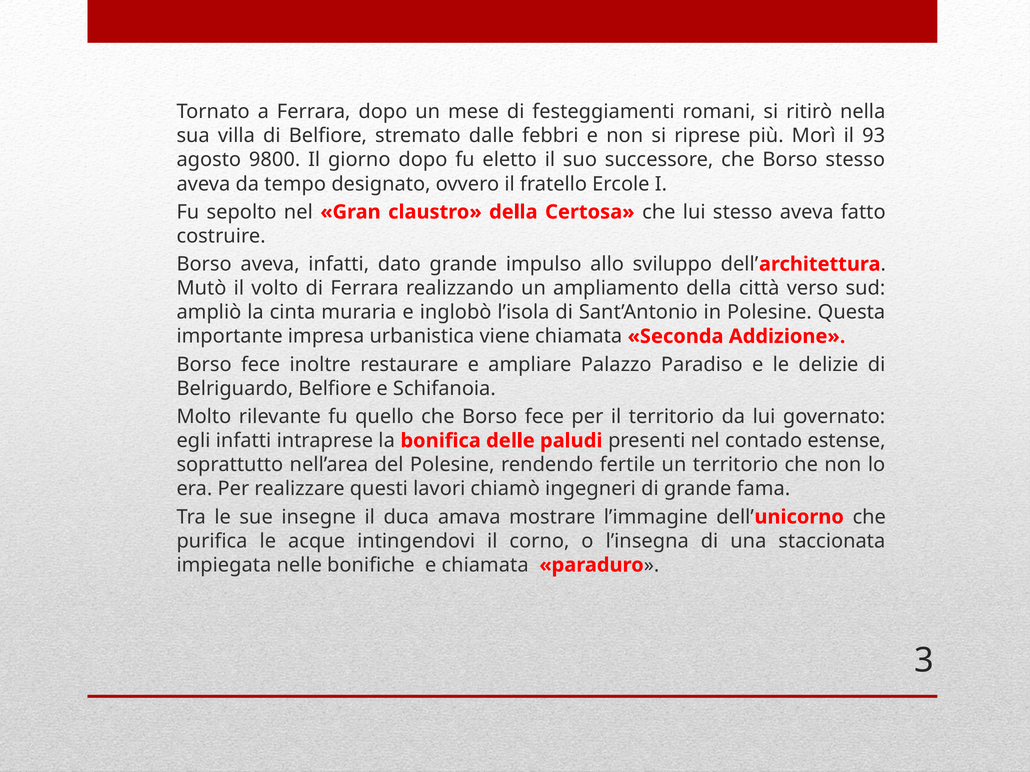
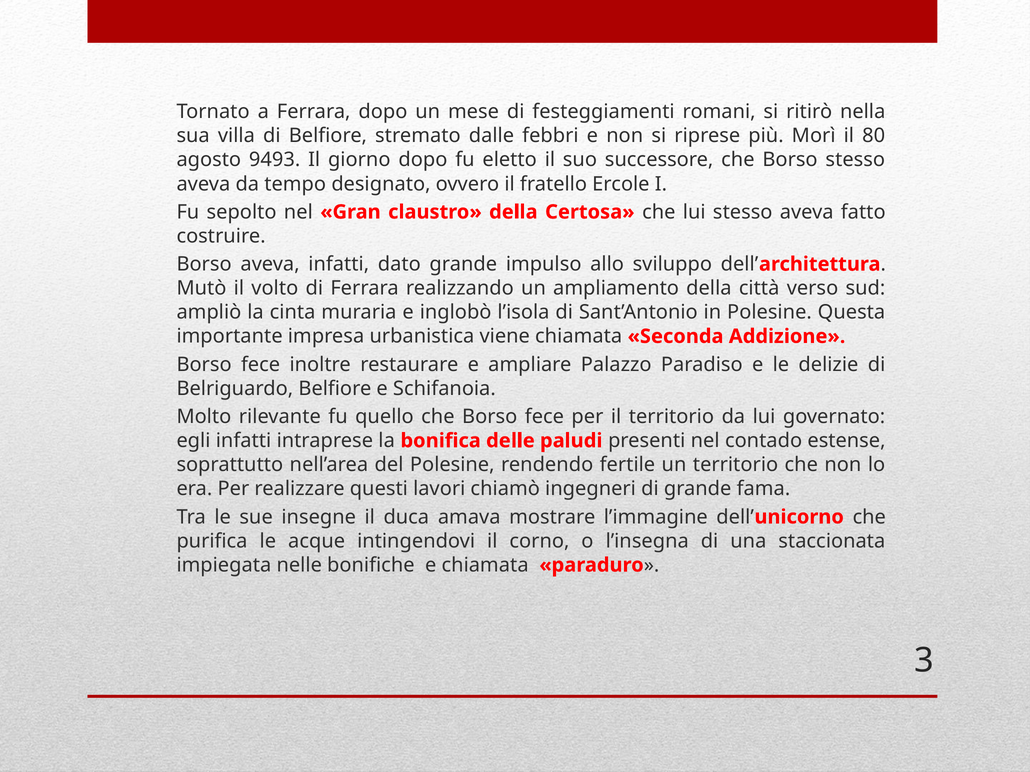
93: 93 -> 80
9800: 9800 -> 9493
